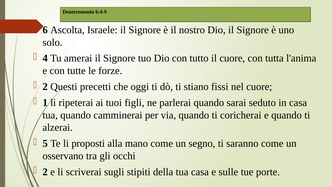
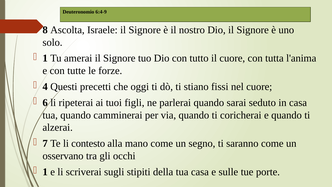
6: 6 -> 8
4 at (45, 58): 4 -> 1
2 at (45, 87): 2 -> 4
1: 1 -> 6
5: 5 -> 7
proposti: proposti -> contesto
2 at (45, 172): 2 -> 1
